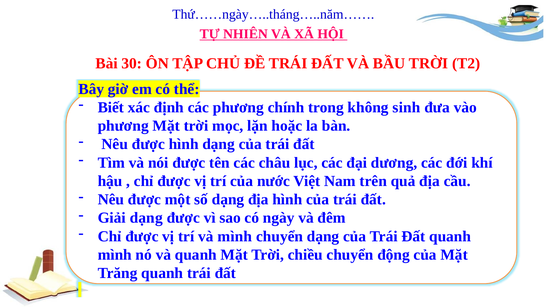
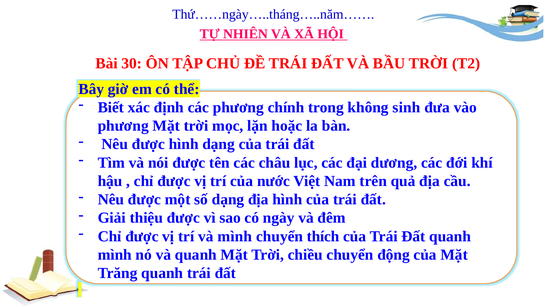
Giải dạng: dạng -> thiệu
chuyển dạng: dạng -> thích
